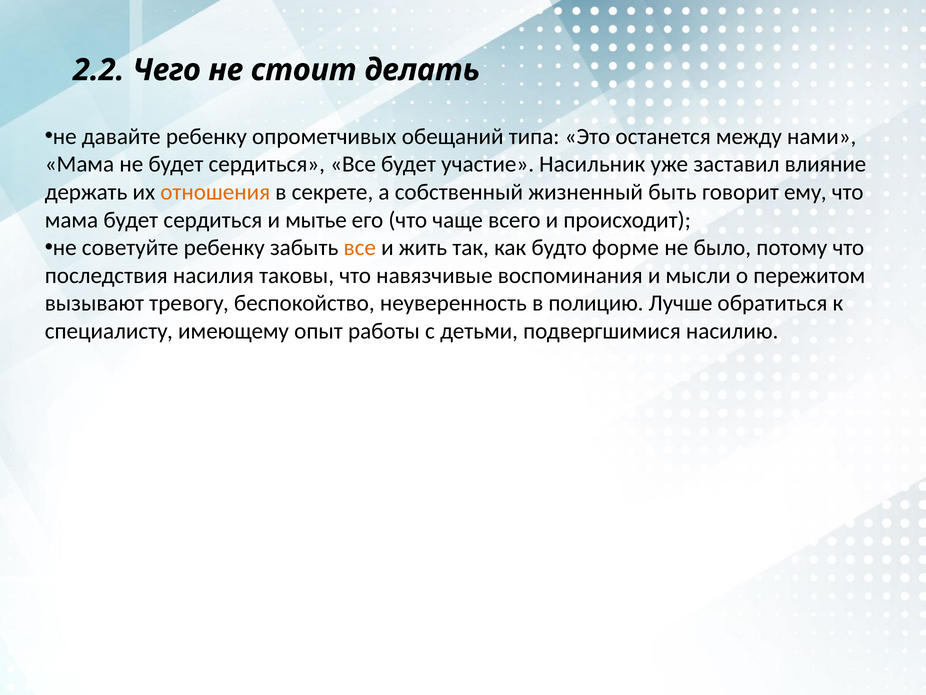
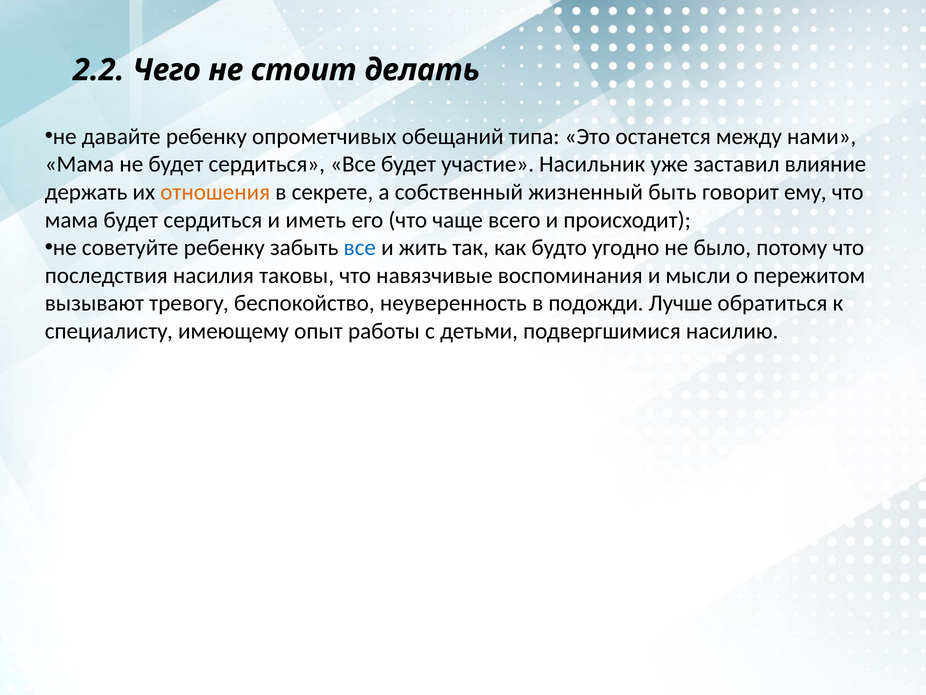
мытье: мытье -> иметь
все at (360, 248) colour: orange -> blue
форме: форме -> угодно
полицию: полицию -> подожди
